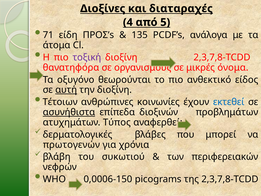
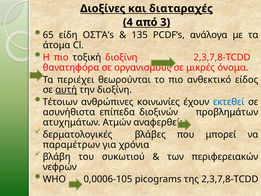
5: 5 -> 3
71: 71 -> 65
ΠΡΟΣ’s: ΠΡΟΣ’s -> ΟΣΤΆ’s
τοξική colour: purple -> black
οξυγόνο: οξυγόνο -> περιέχει
ασυνήθιστα underline: present -> none
Τύπος: Τύπος -> Ατμών
πρωτογενών: πρωτογενών -> παραμέτρων
0,0006-150: 0,0006-150 -> 0,0006-105
